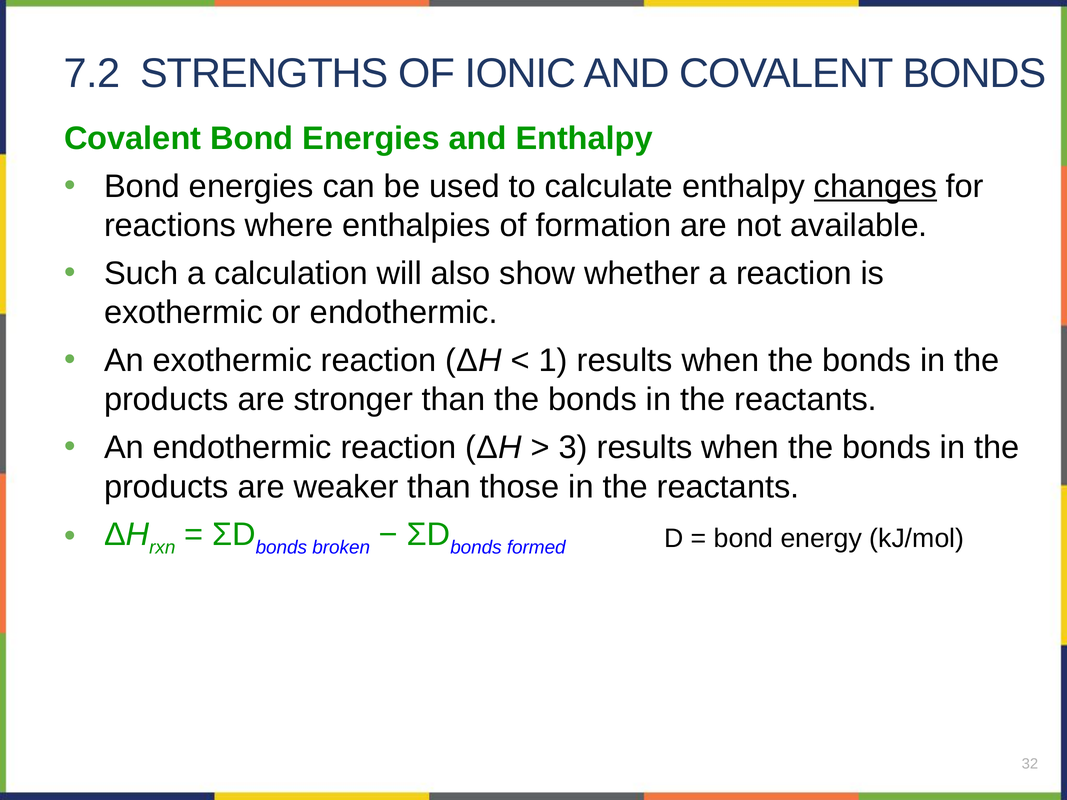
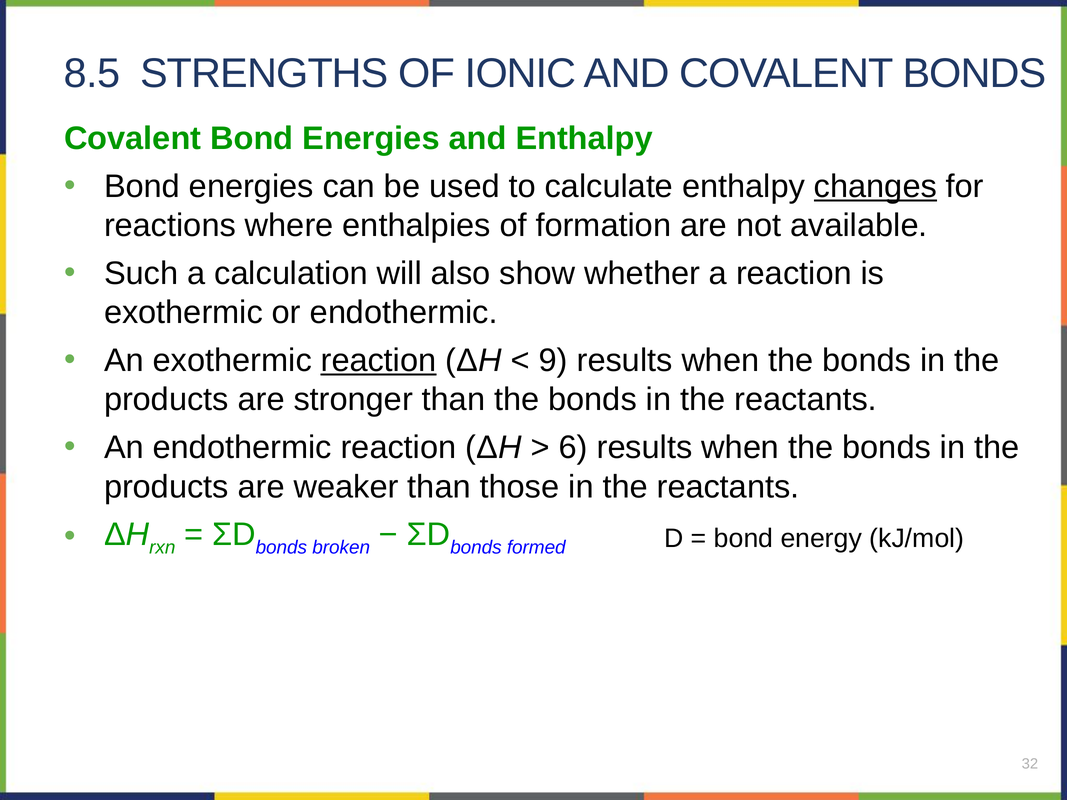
7.2: 7.2 -> 8.5
reaction at (379, 361) underline: none -> present
1: 1 -> 9
3: 3 -> 6
